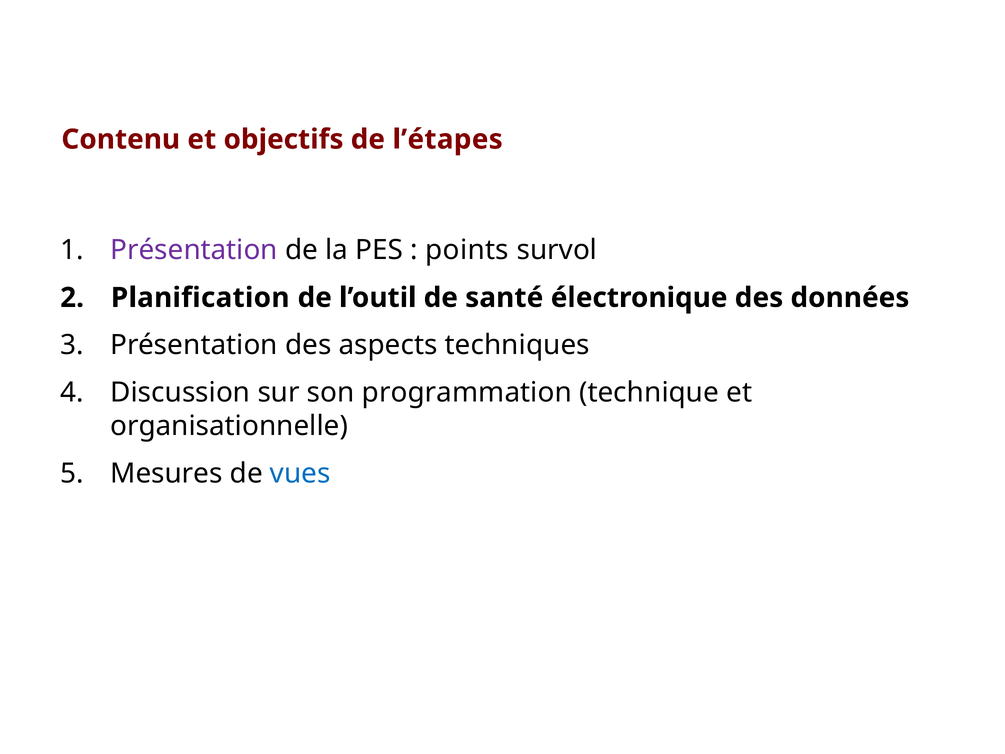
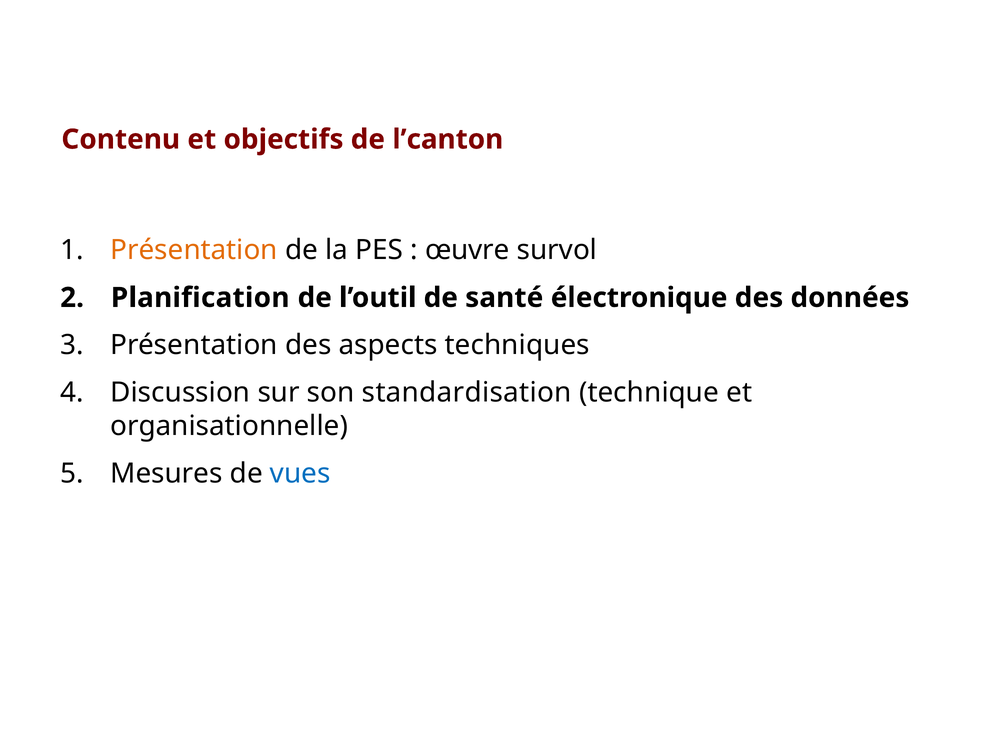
l’étapes: l’étapes -> l’canton
Présentation at (194, 250) colour: purple -> orange
points: points -> œuvre
programmation: programmation -> standardisation
